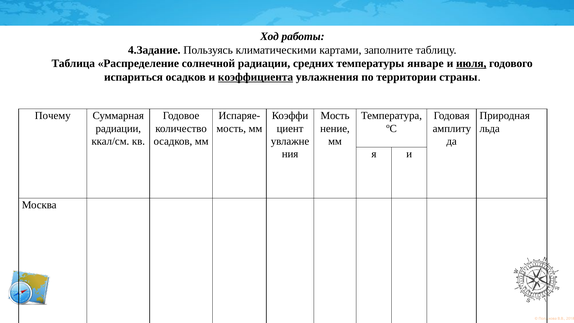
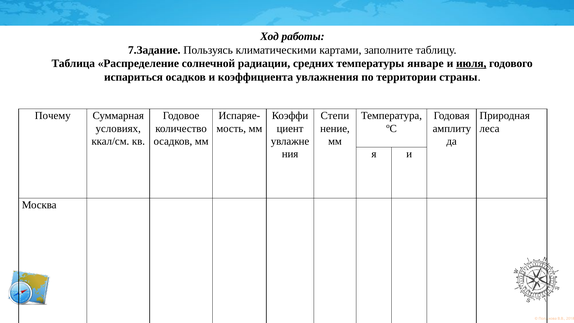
4.Задание: 4.Задание -> 7.Задание
коэффициента underline: present -> none
Мость at (335, 116): Мость -> Степи
радиации at (118, 128): радиации -> условиях
льда: льда -> леса
